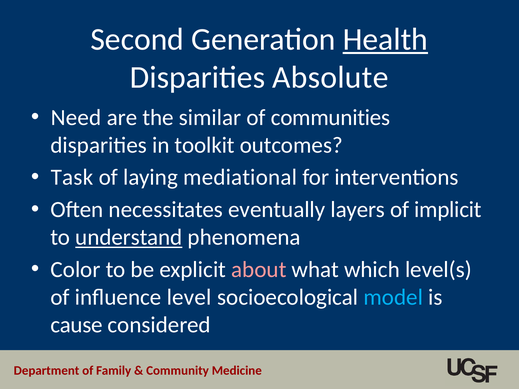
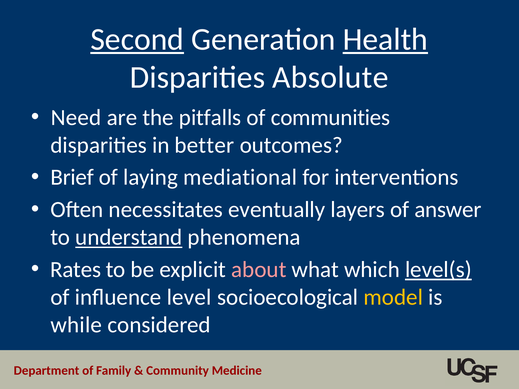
Second underline: none -> present
similar: similar -> pitfalls
toolkit: toolkit -> better
Task: Task -> Brief
implicit: implicit -> answer
Color: Color -> Rates
level(s underline: none -> present
model colour: light blue -> yellow
cause: cause -> while
